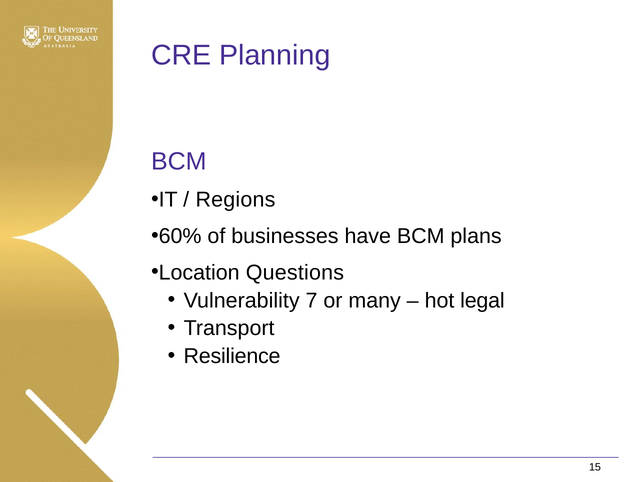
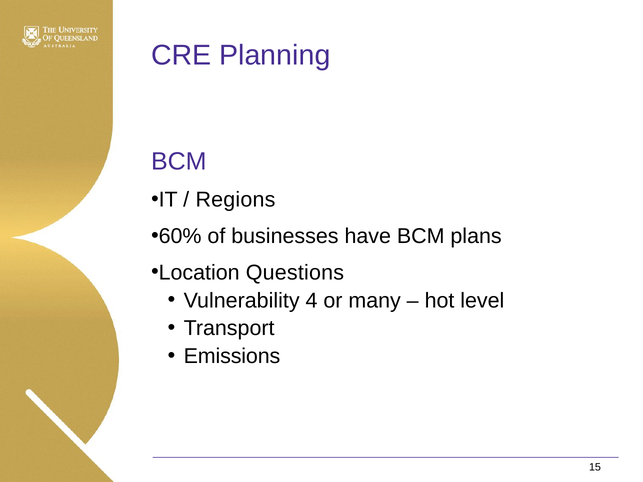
7: 7 -> 4
legal: legal -> level
Resilience: Resilience -> Emissions
